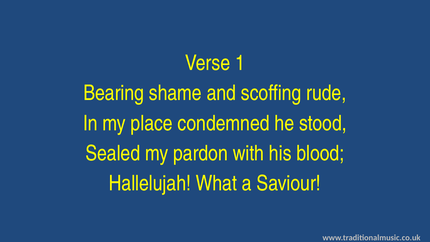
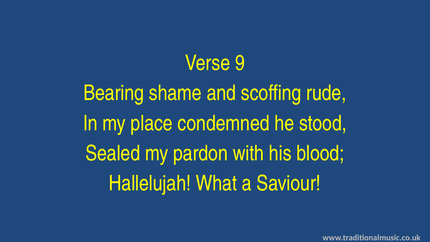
1: 1 -> 9
